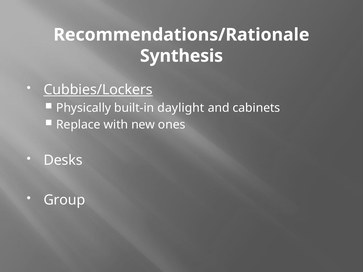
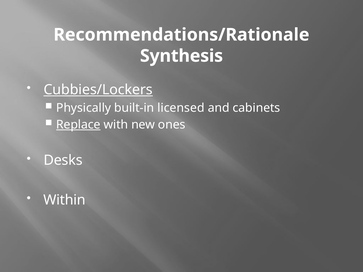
daylight: daylight -> licensed
Replace underline: none -> present
Group: Group -> Within
